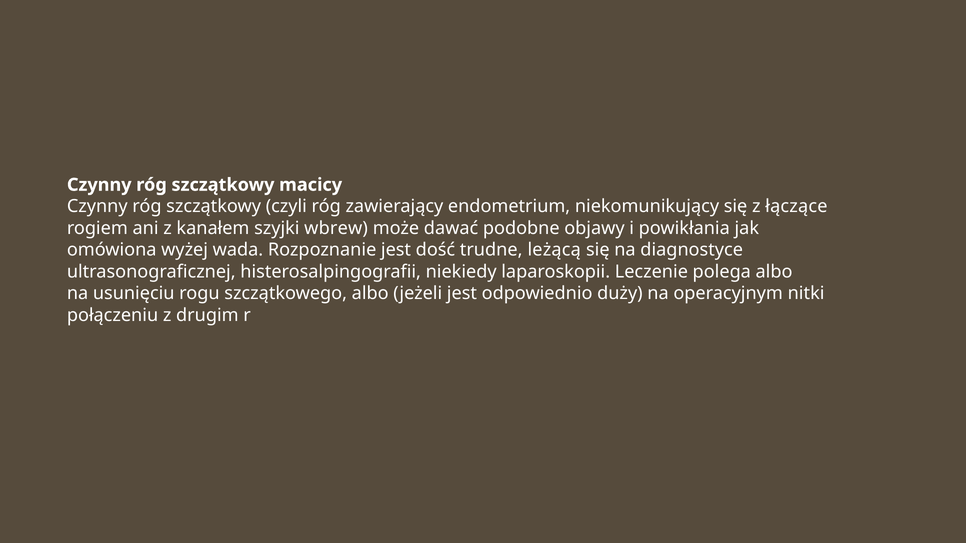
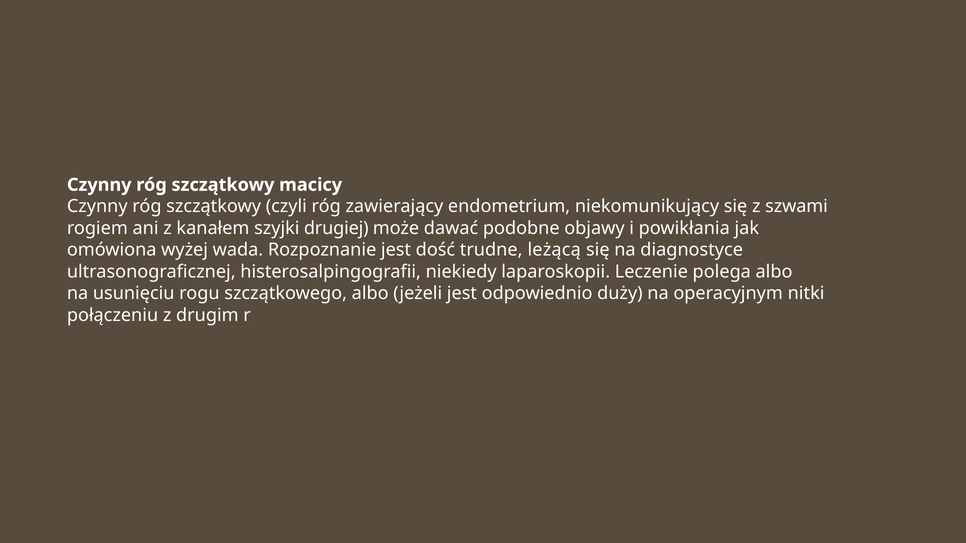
łączące: łączące -> szwami
wbrew: wbrew -> drugiej
